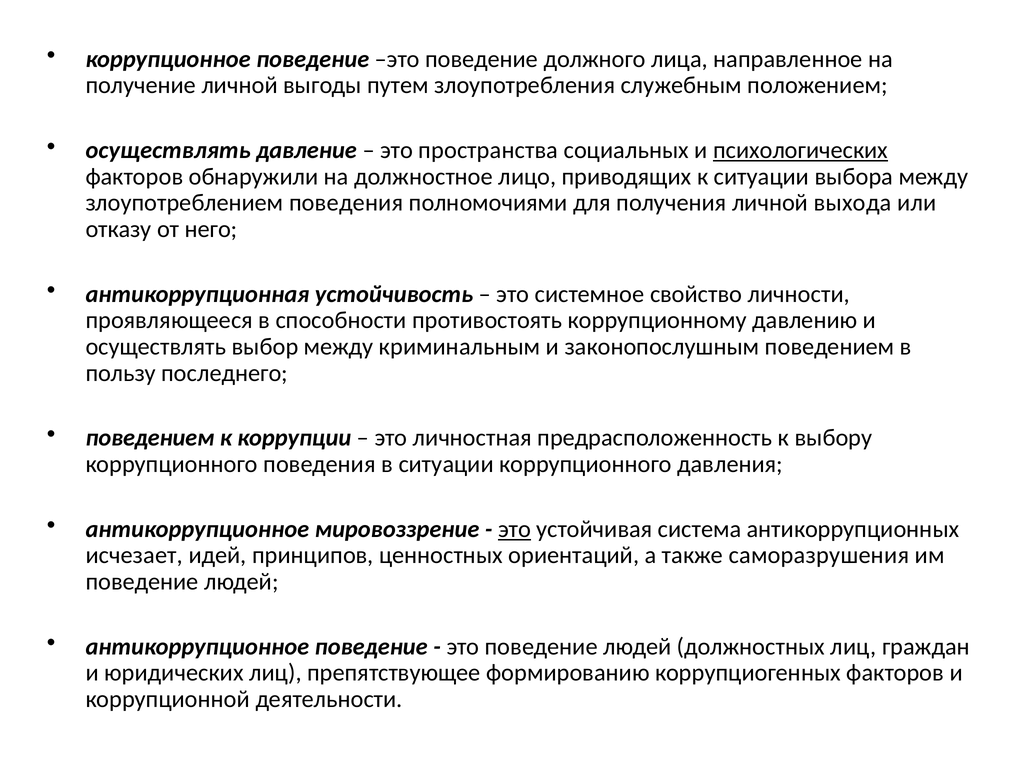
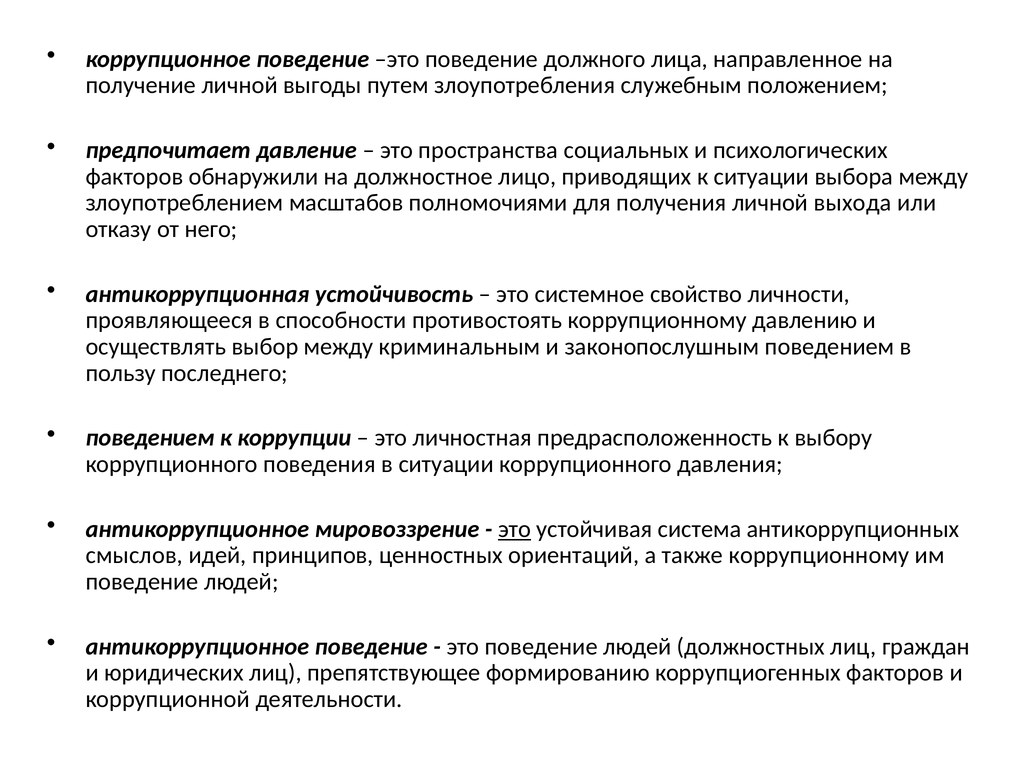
осуществлять at (168, 150): осуществлять -> предпочитает
психологических underline: present -> none
злоупотреблением поведения: поведения -> масштабов
исчезает: исчезает -> смыслов
также саморазрушения: саморазрушения -> коррупционному
